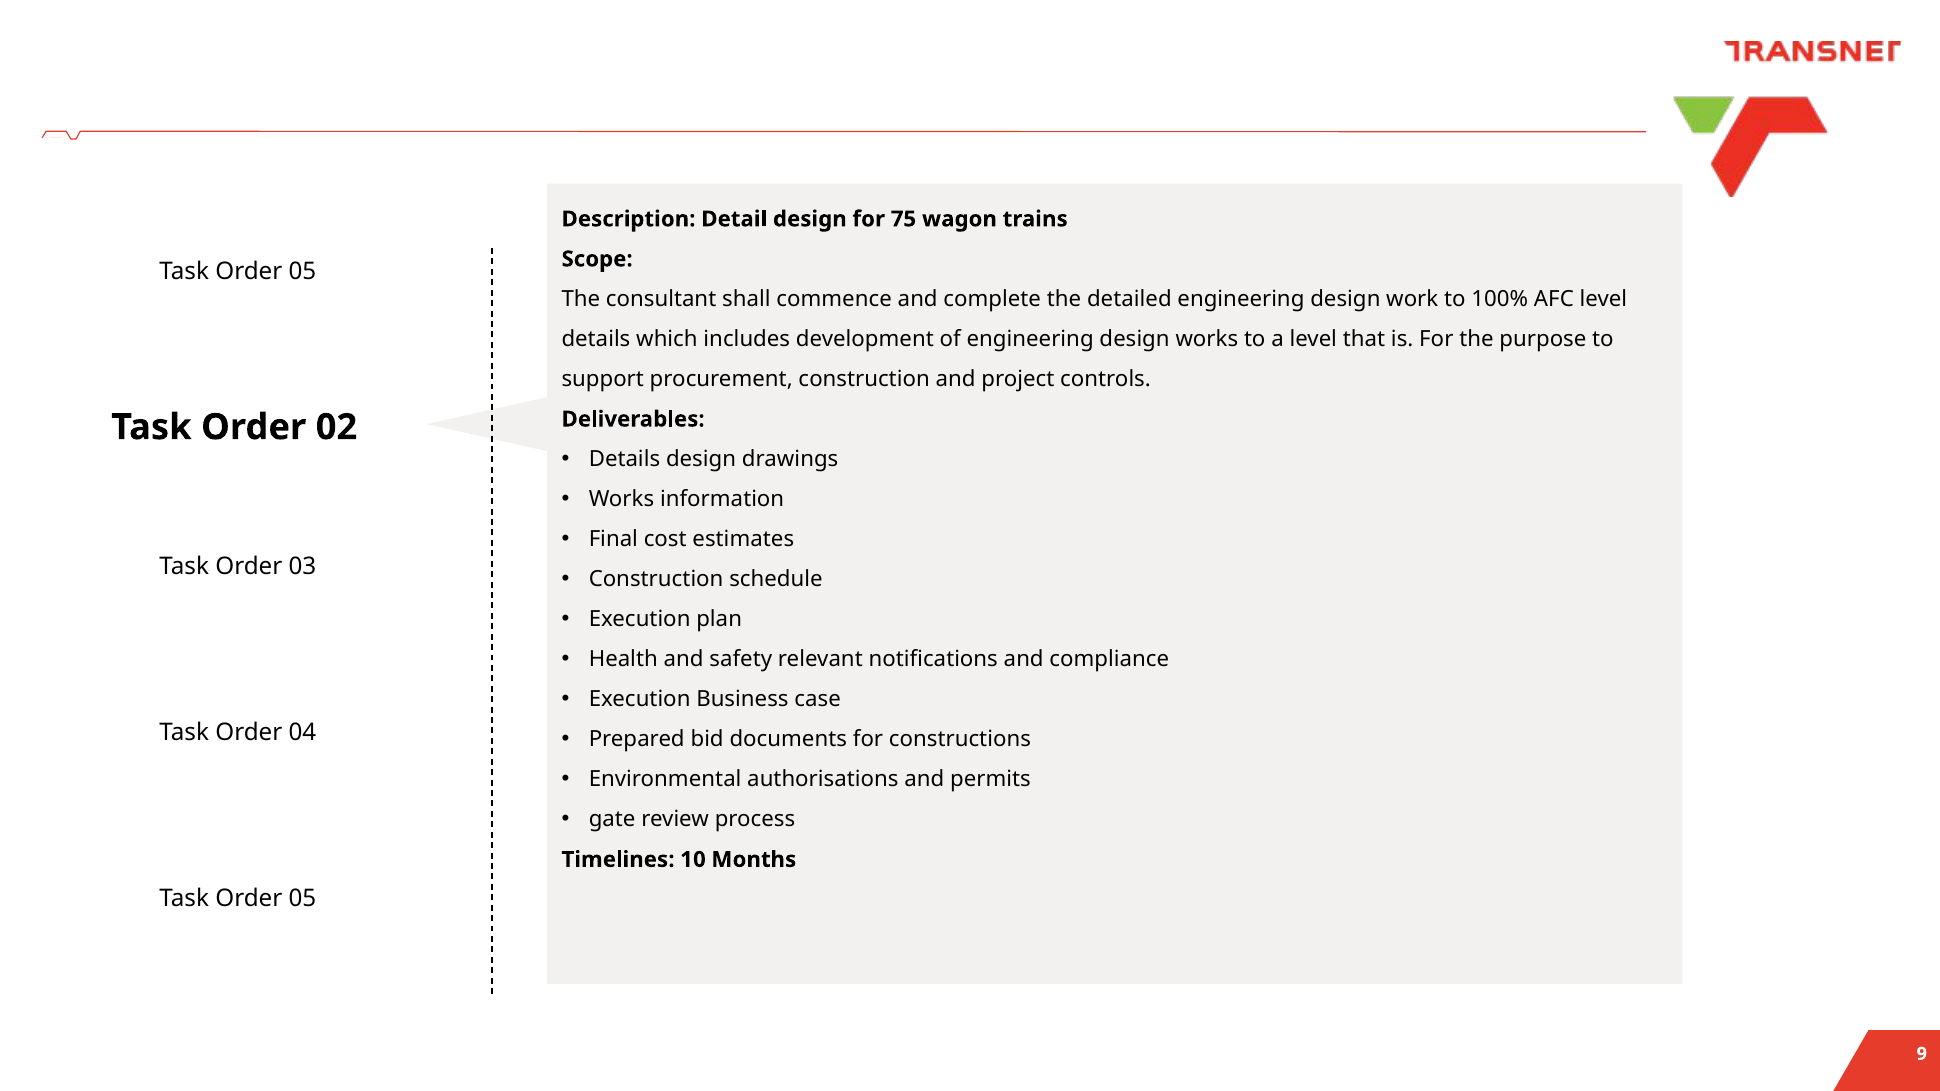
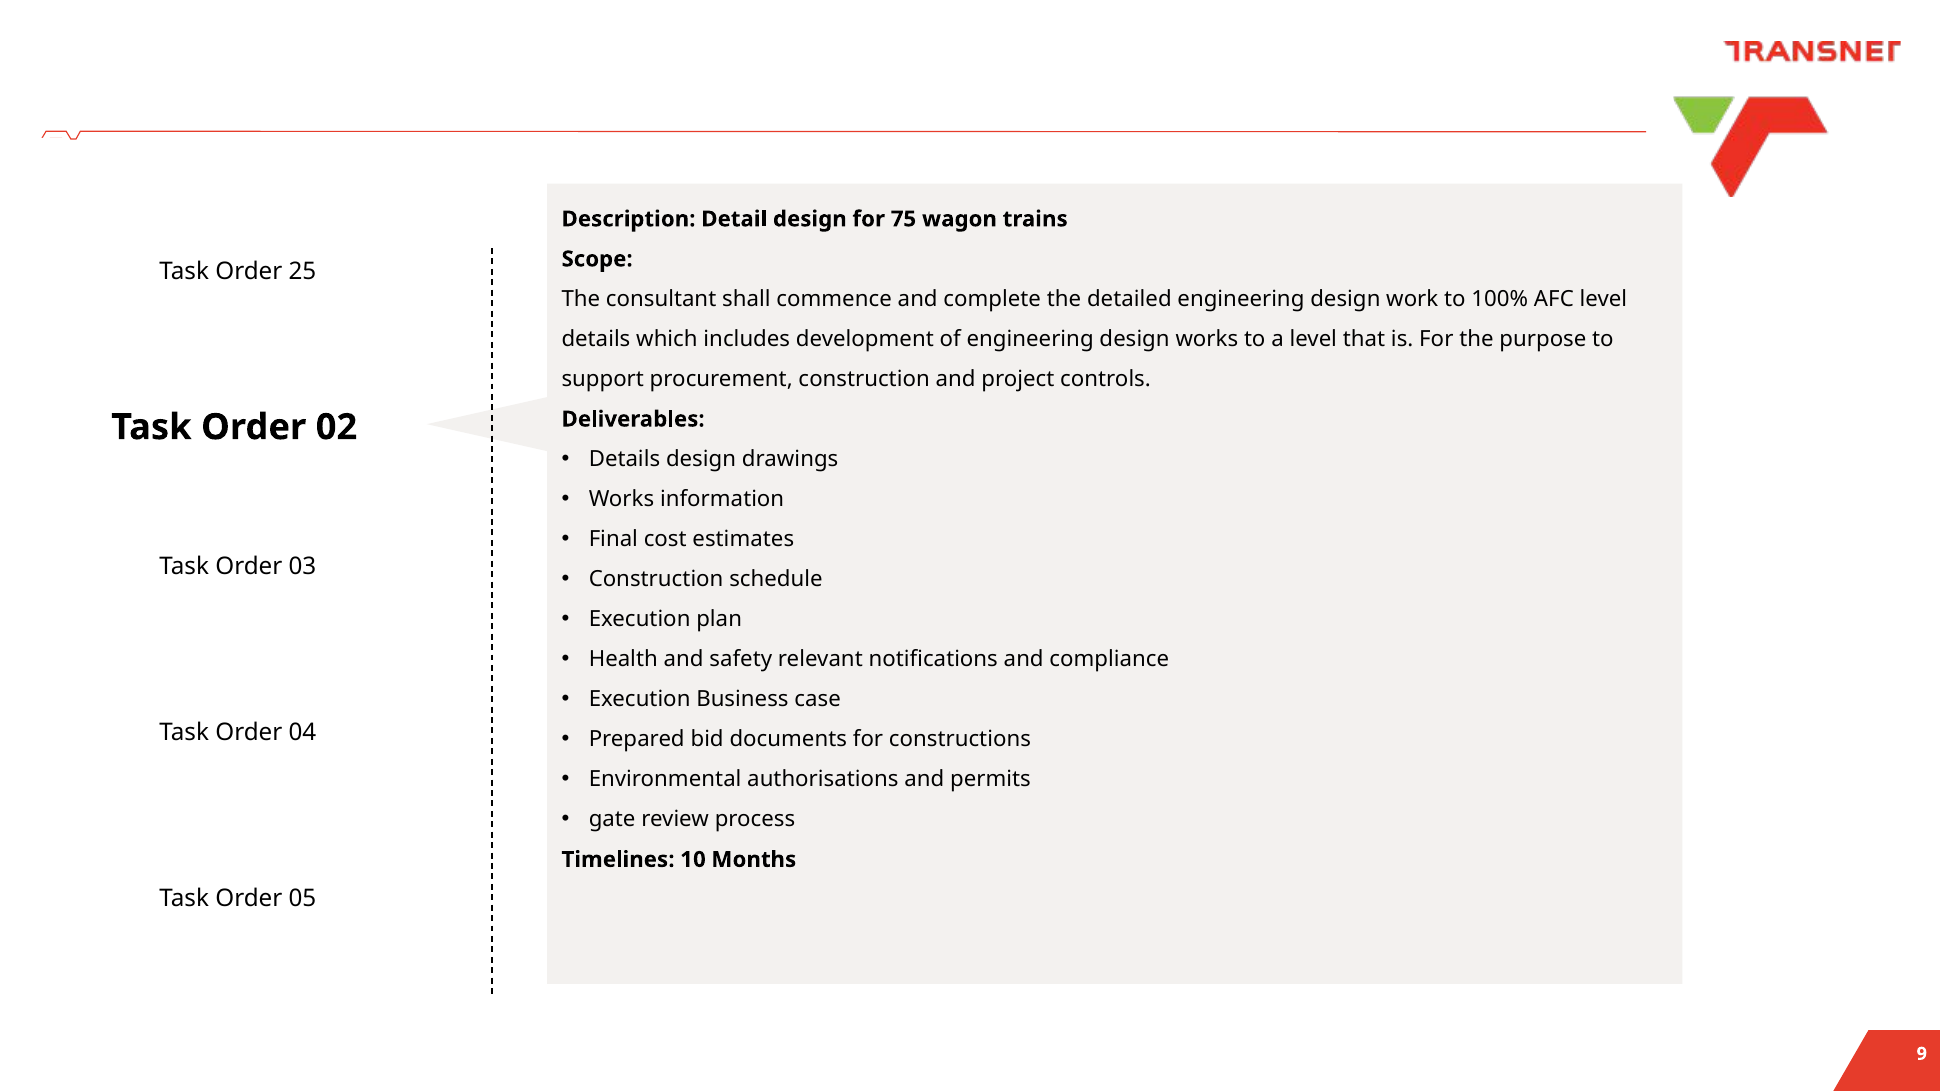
05 at (302, 271): 05 -> 25
